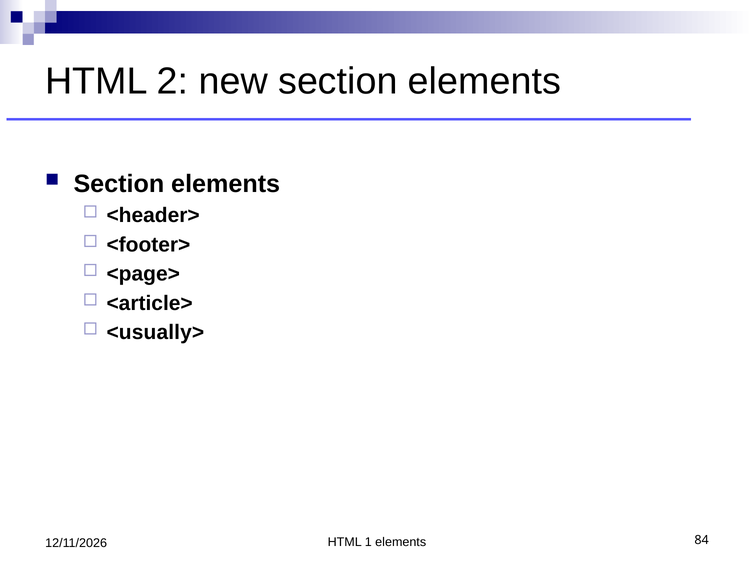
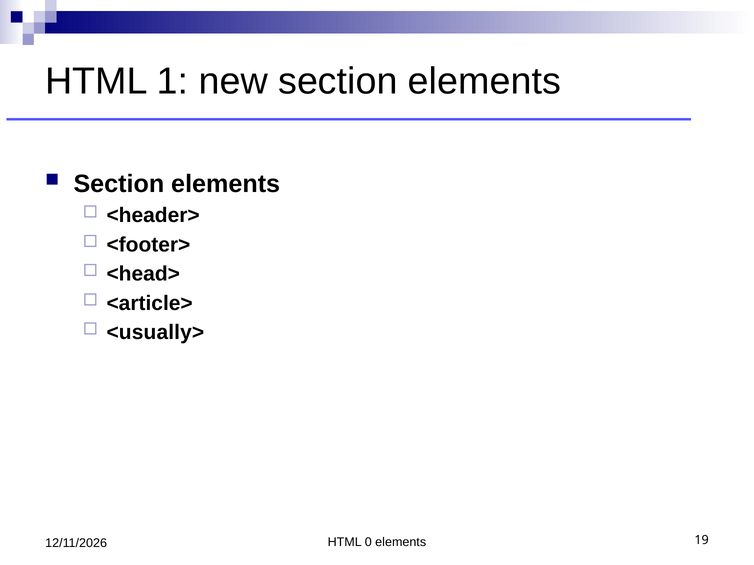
2: 2 -> 1
<page>: <page> -> <head>
1: 1 -> 0
84: 84 -> 19
